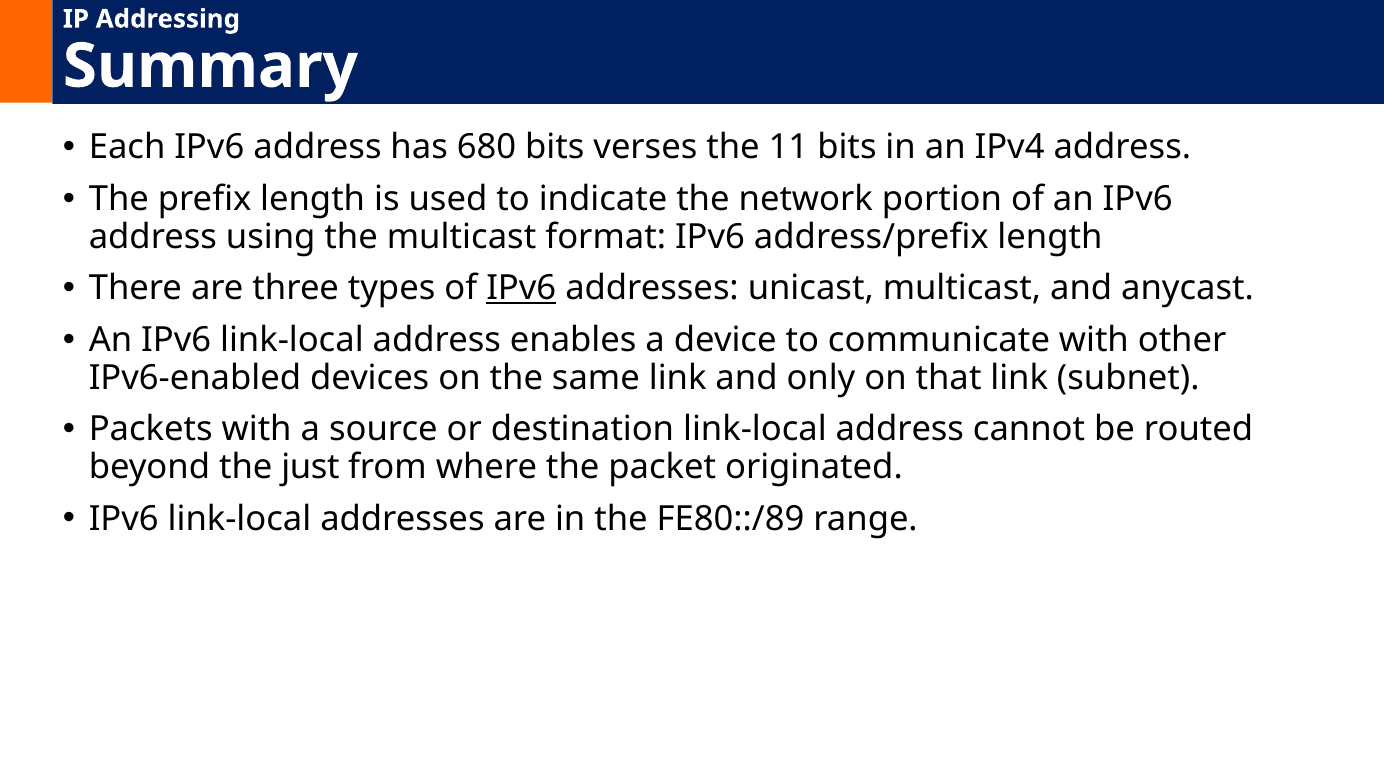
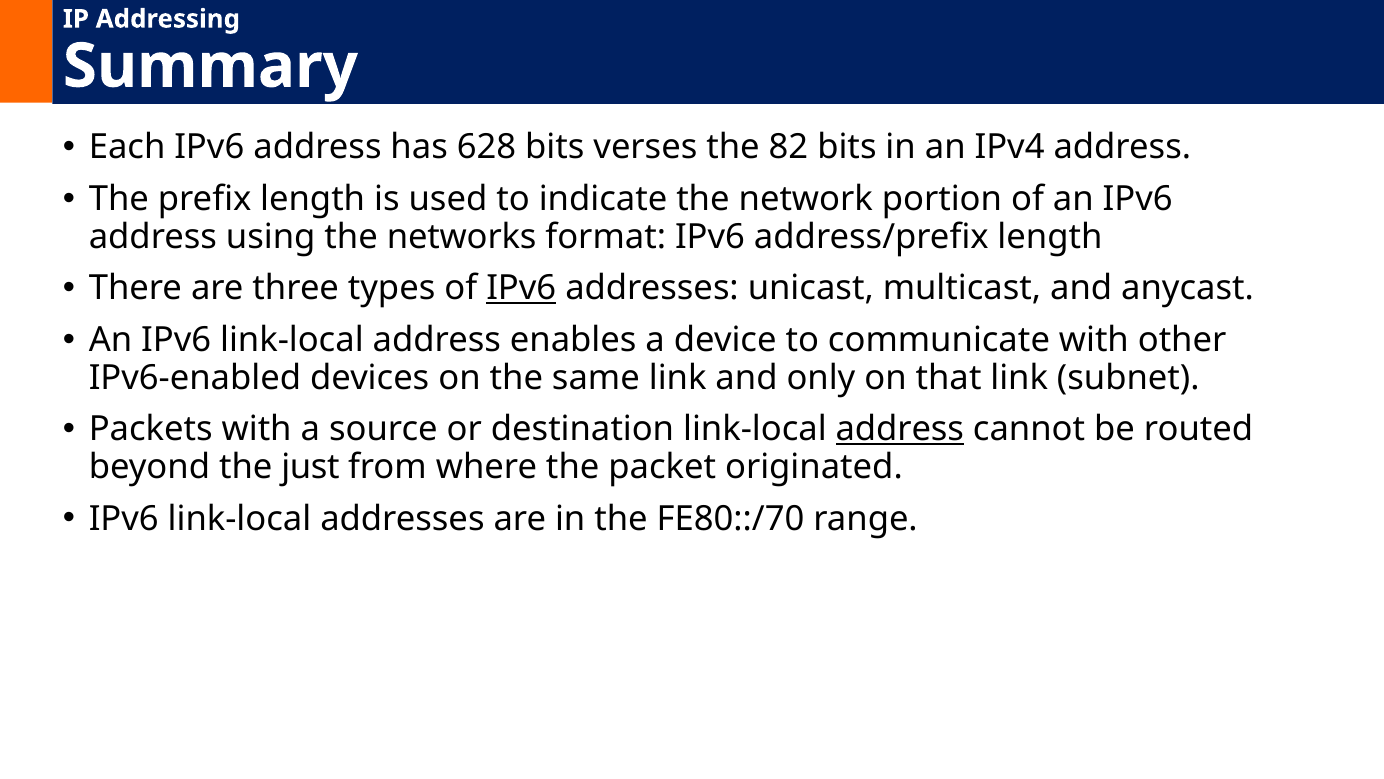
680: 680 -> 628
11: 11 -> 82
the multicast: multicast -> networks
address at (900, 429) underline: none -> present
FE80::/89: FE80::/89 -> FE80::/70
